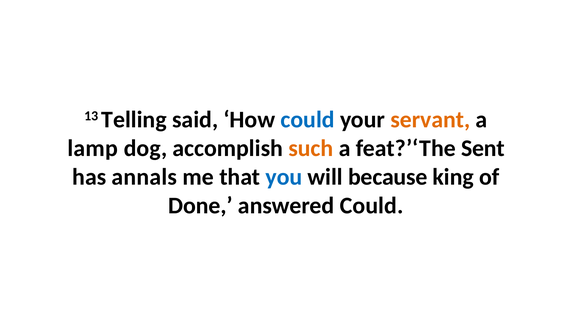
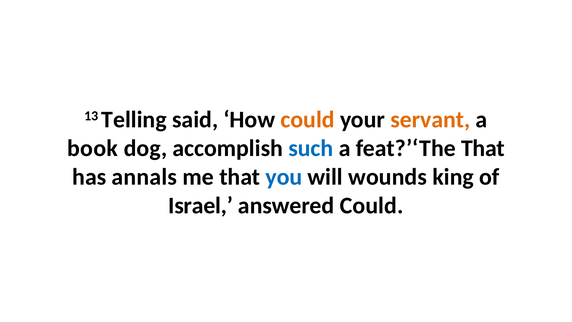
could at (308, 120) colour: blue -> orange
lamp: lamp -> book
such colour: orange -> blue
feat?’‘The Sent: Sent -> That
because: because -> wounds
Done: Done -> Israel
